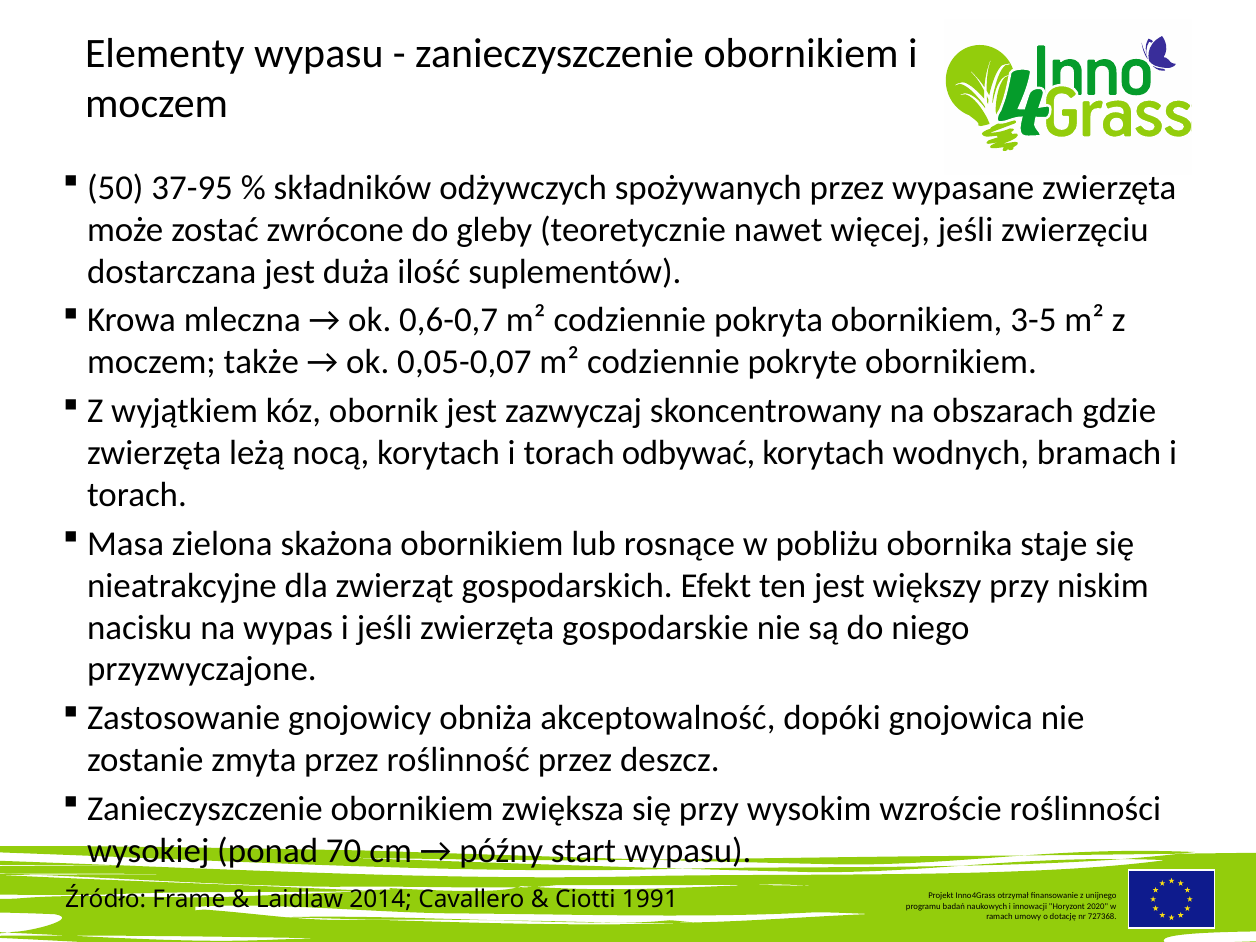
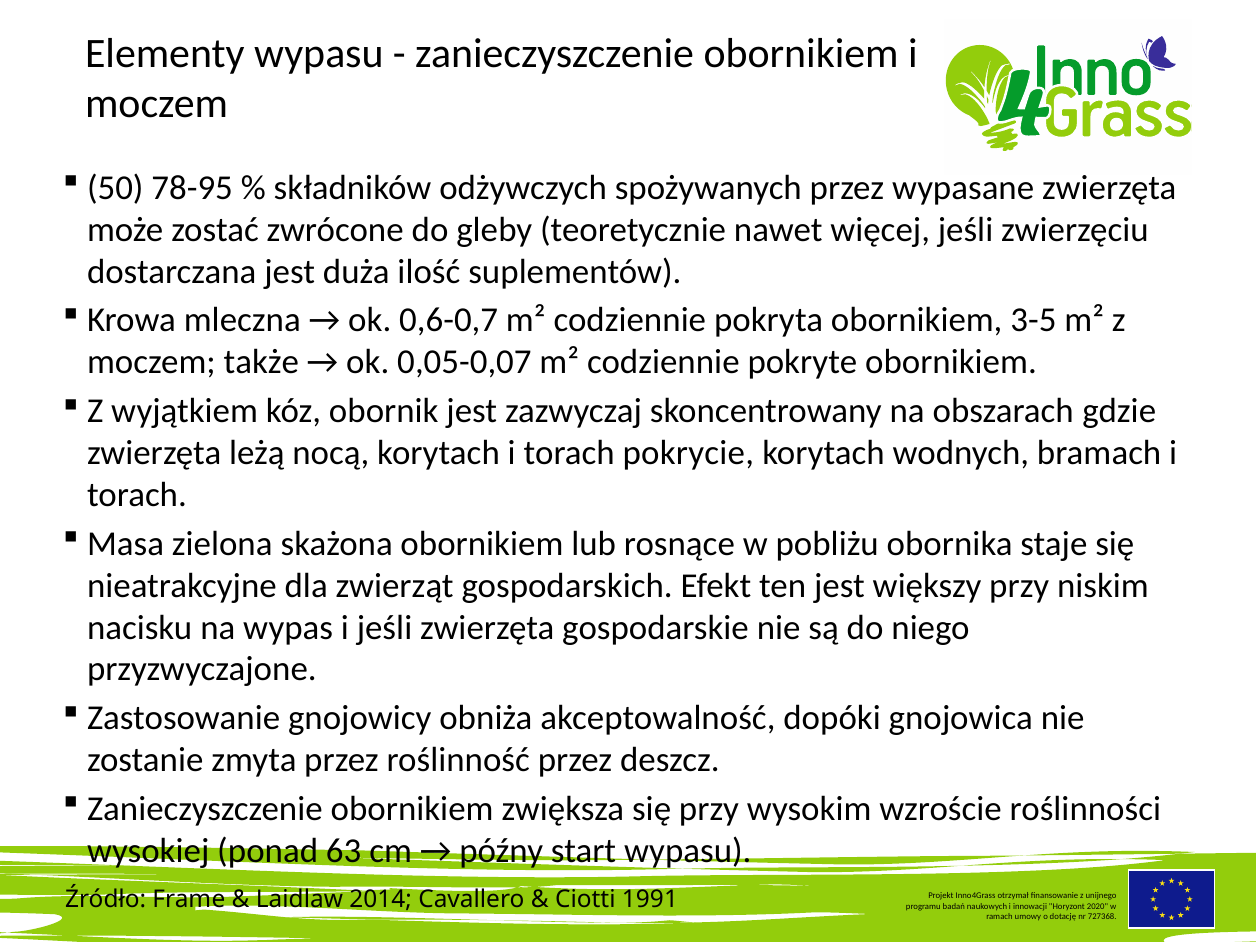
37-95: 37-95 -> 78-95
odbywać: odbywać -> pokrycie
70: 70 -> 63
